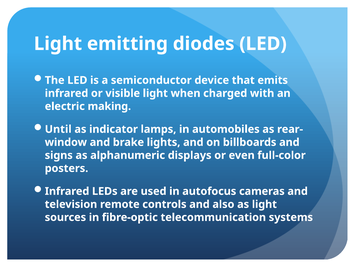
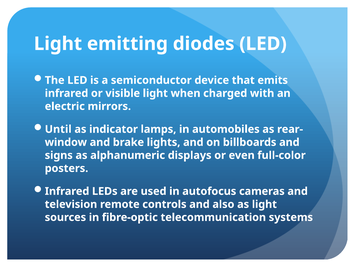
making: making -> mirrors
